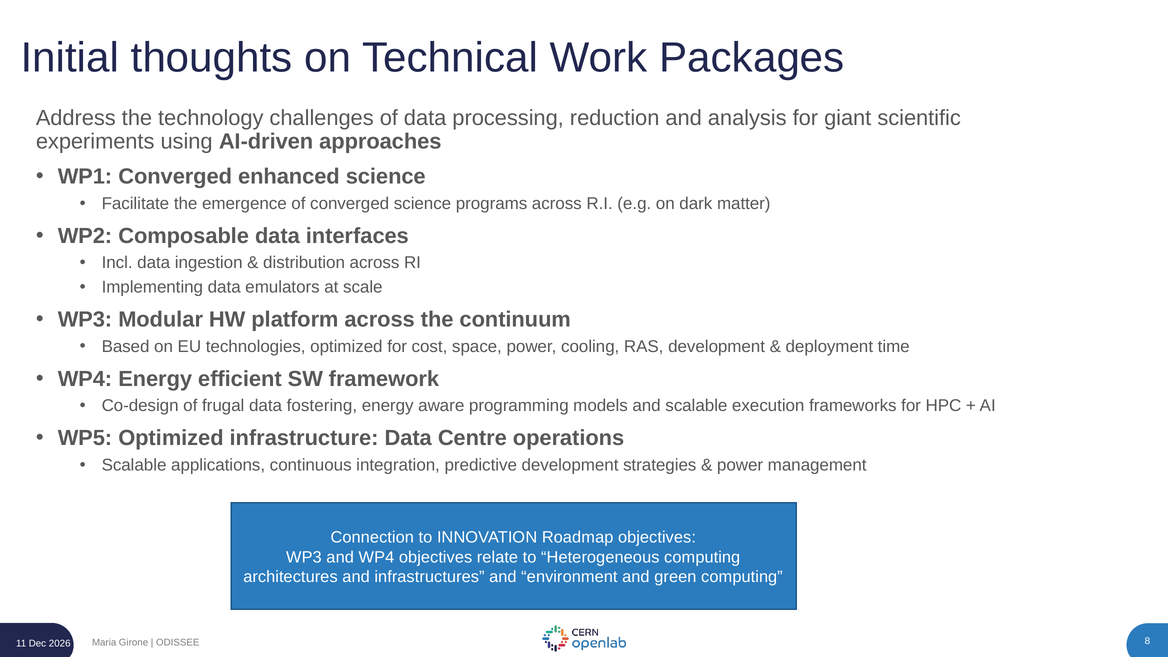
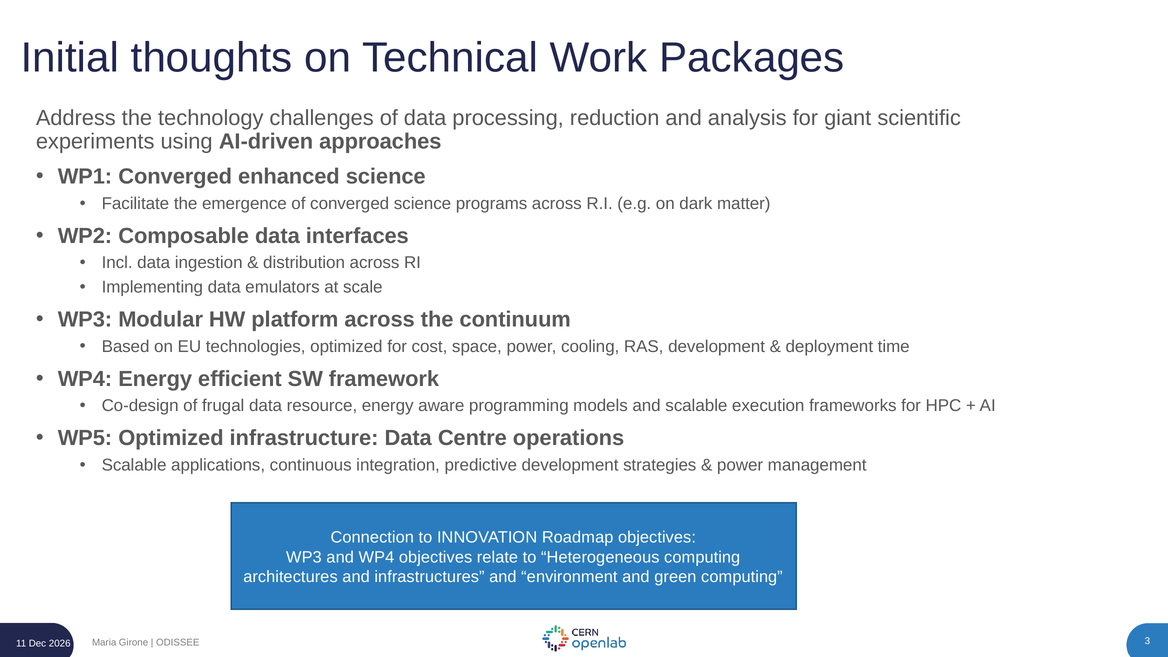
fostering: fostering -> resource
8: 8 -> 3
